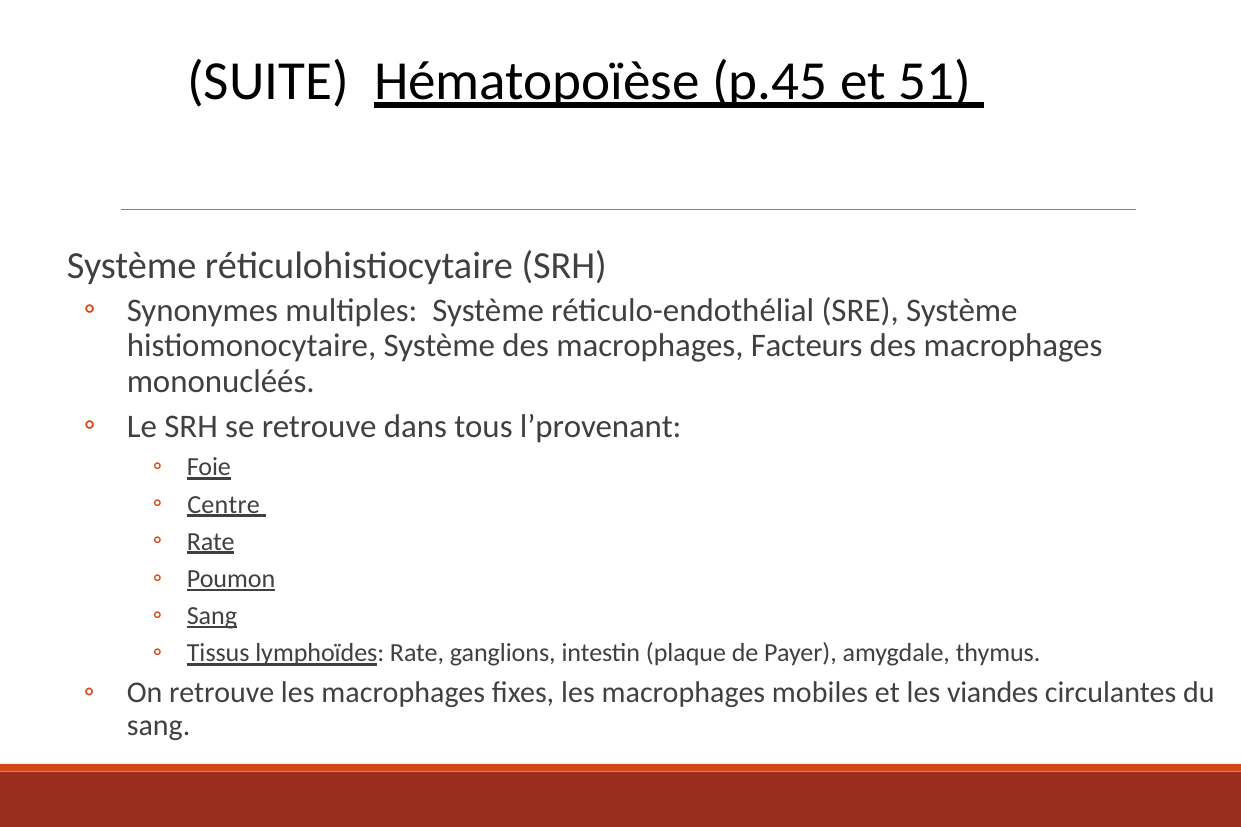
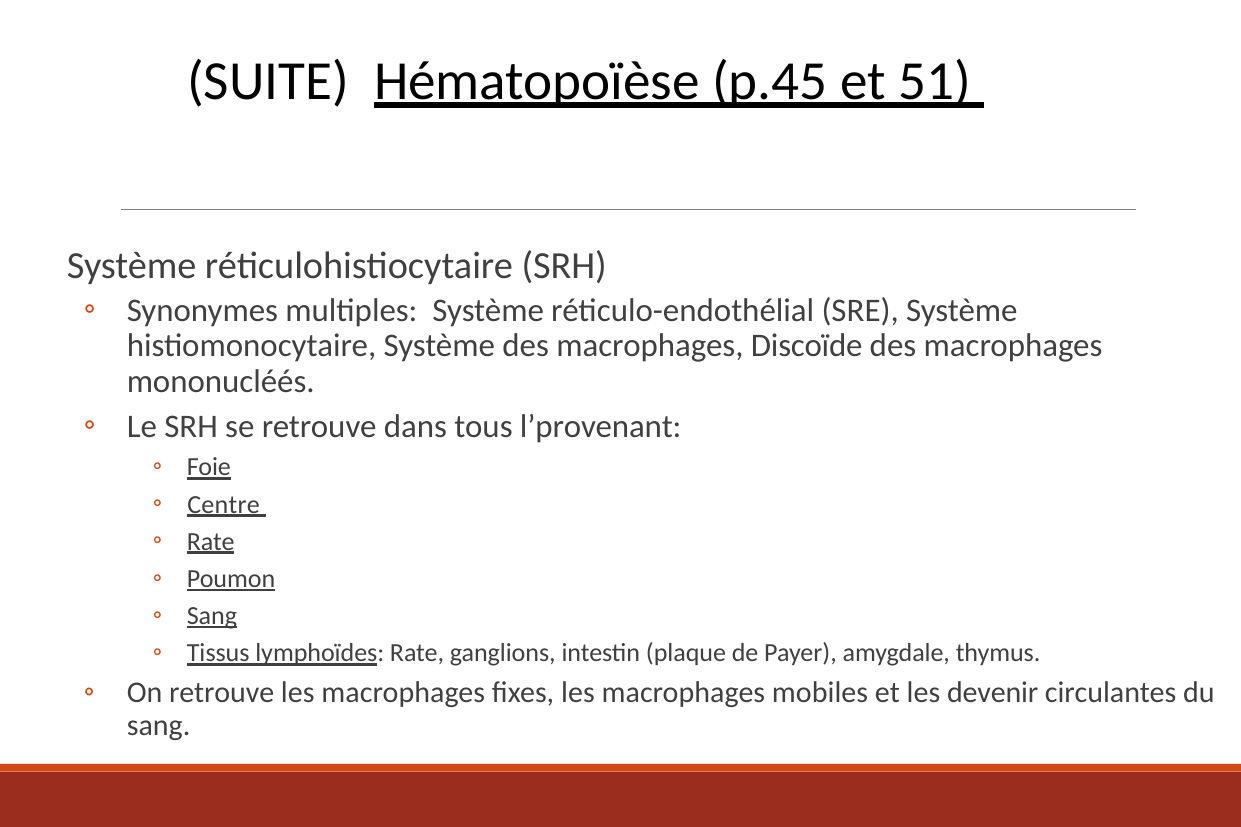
Facteurs: Facteurs -> Discoïde
viandes: viandes -> devenir
